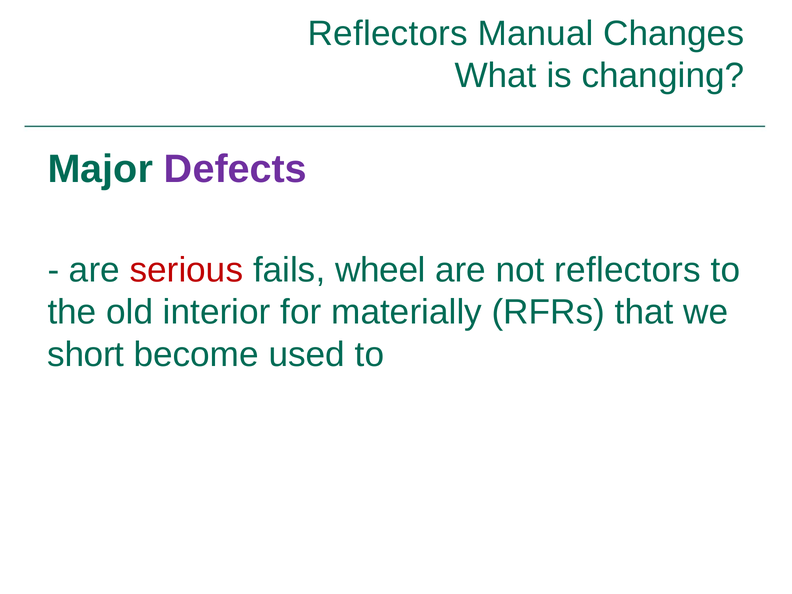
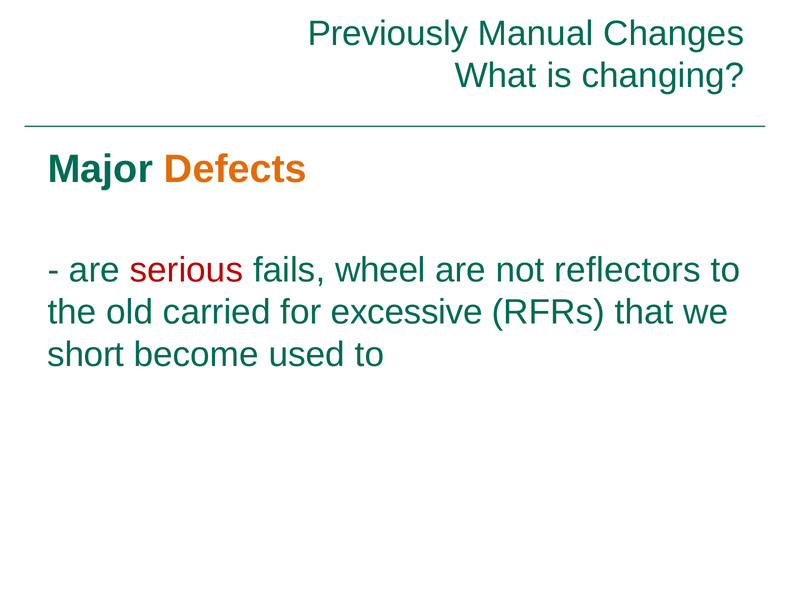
Reflectors at (388, 33): Reflectors -> Previously
Defects colour: purple -> orange
interior: interior -> carried
materially: materially -> excessive
